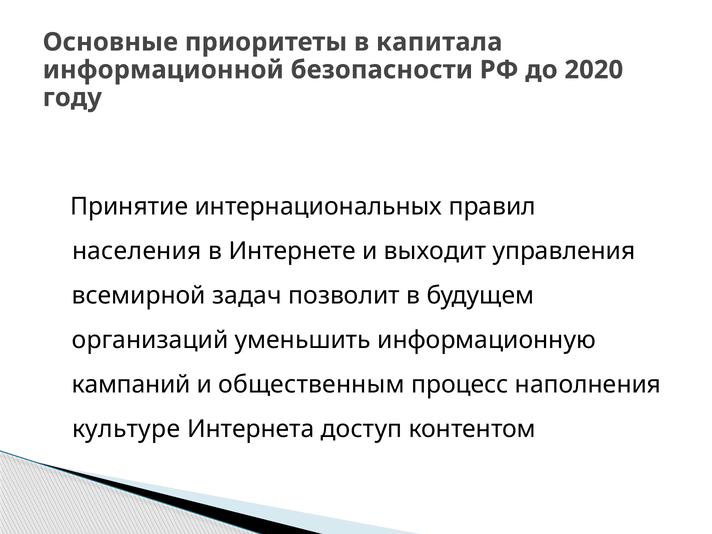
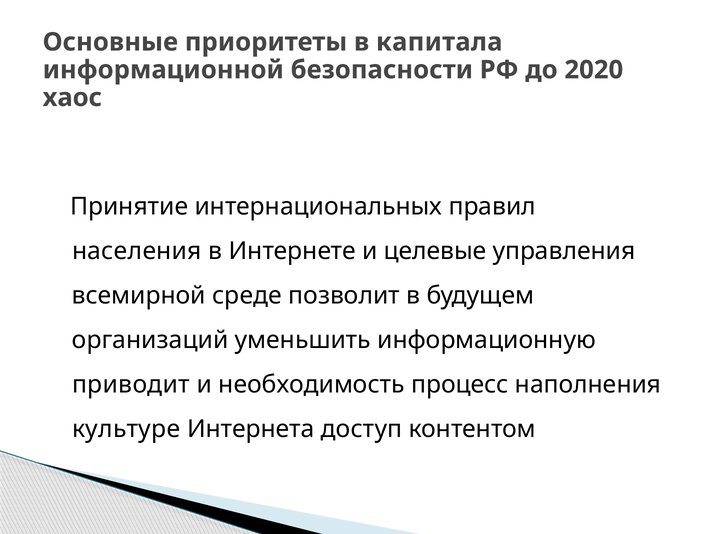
году: году -> хаос
выходит: выходит -> целевые
задач: задач -> среде
кампаний: кампаний -> приводит
общественным: общественным -> необходимость
